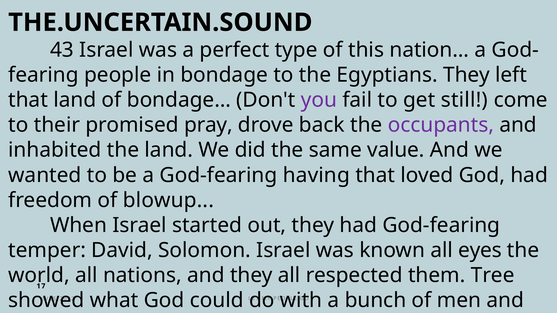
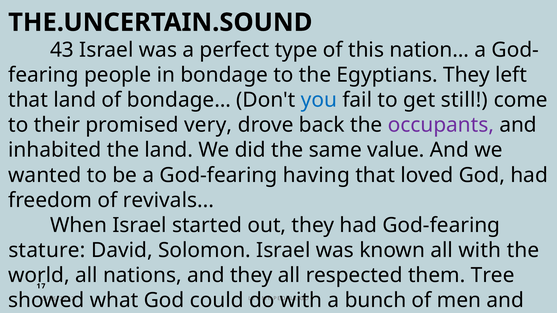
you colour: purple -> blue
pray: pray -> very
blowup: blowup -> revivals
temper: temper -> stature
all eyes: eyes -> with
